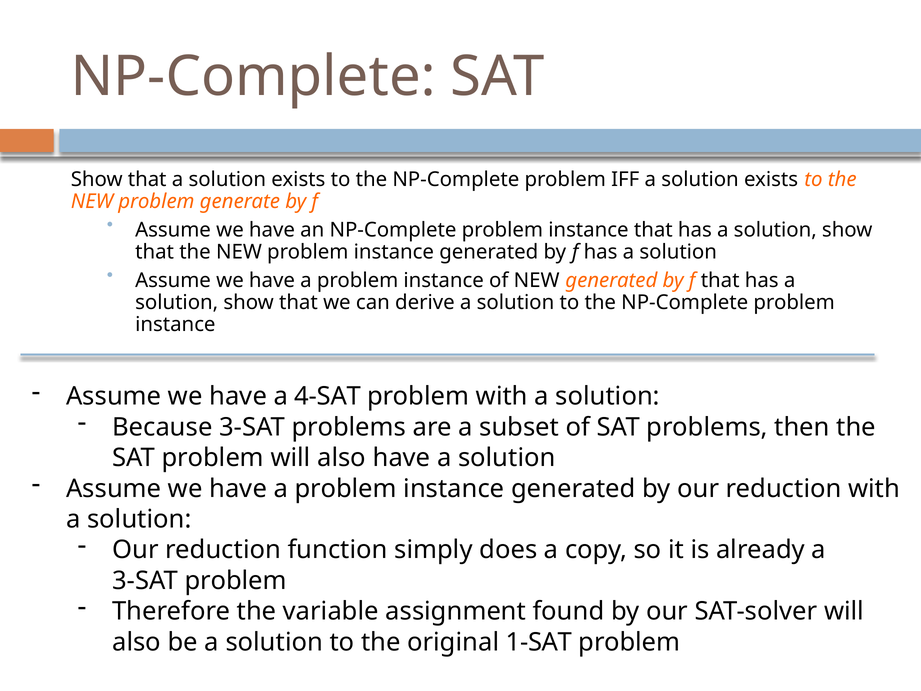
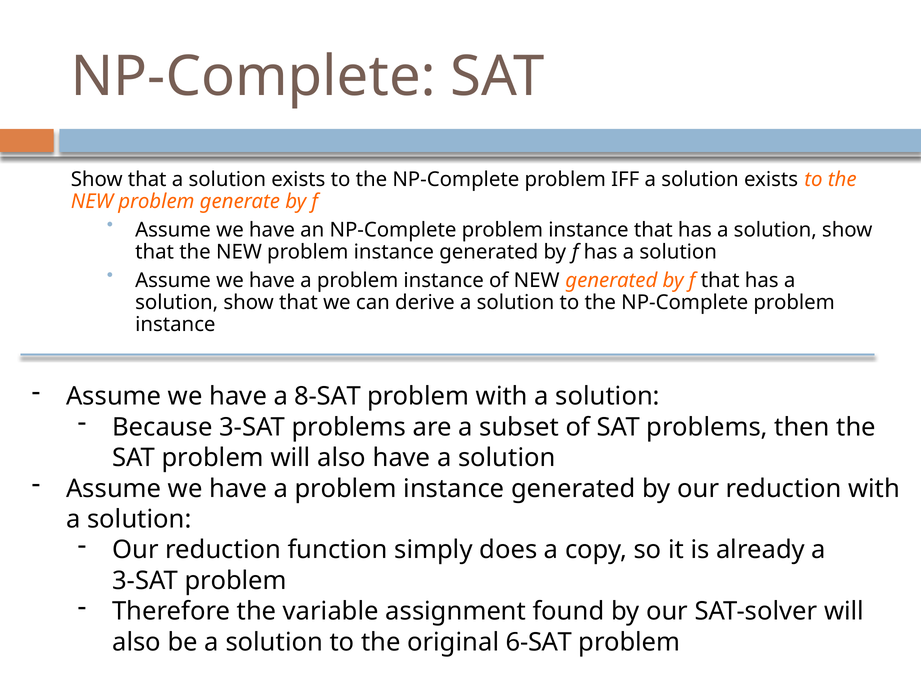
4-SAT: 4-SAT -> 8-SAT
1-SAT: 1-SAT -> 6-SAT
